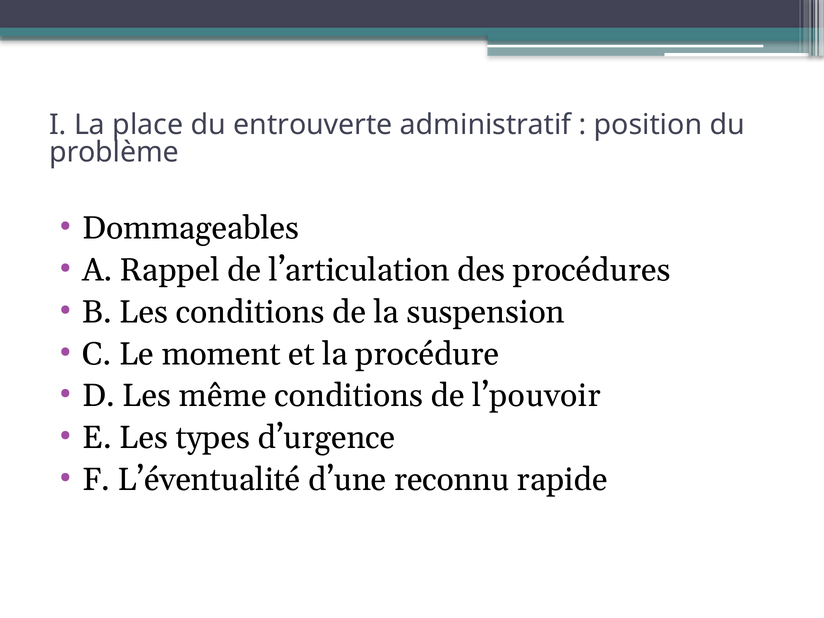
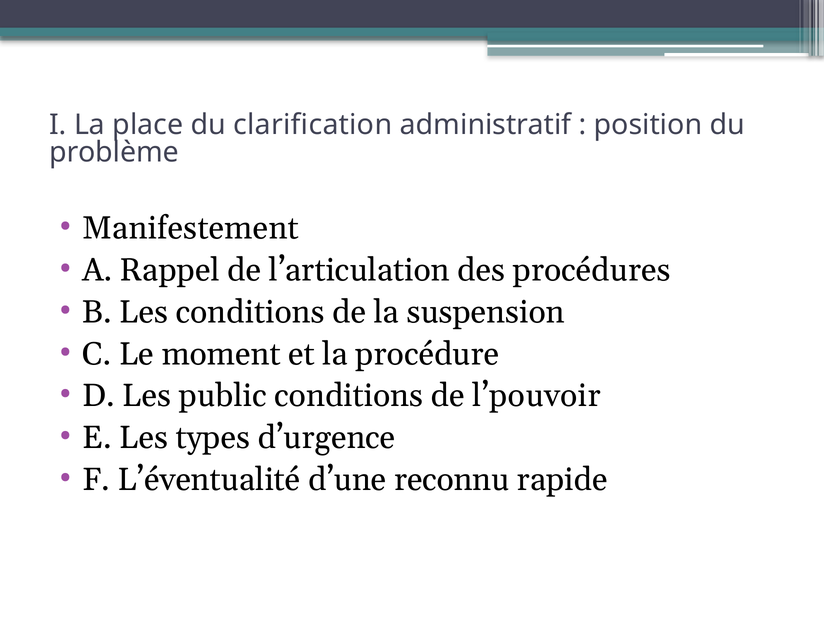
entrouverte: entrouverte -> clarification
Dommageables: Dommageables -> Manifestement
même: même -> public
